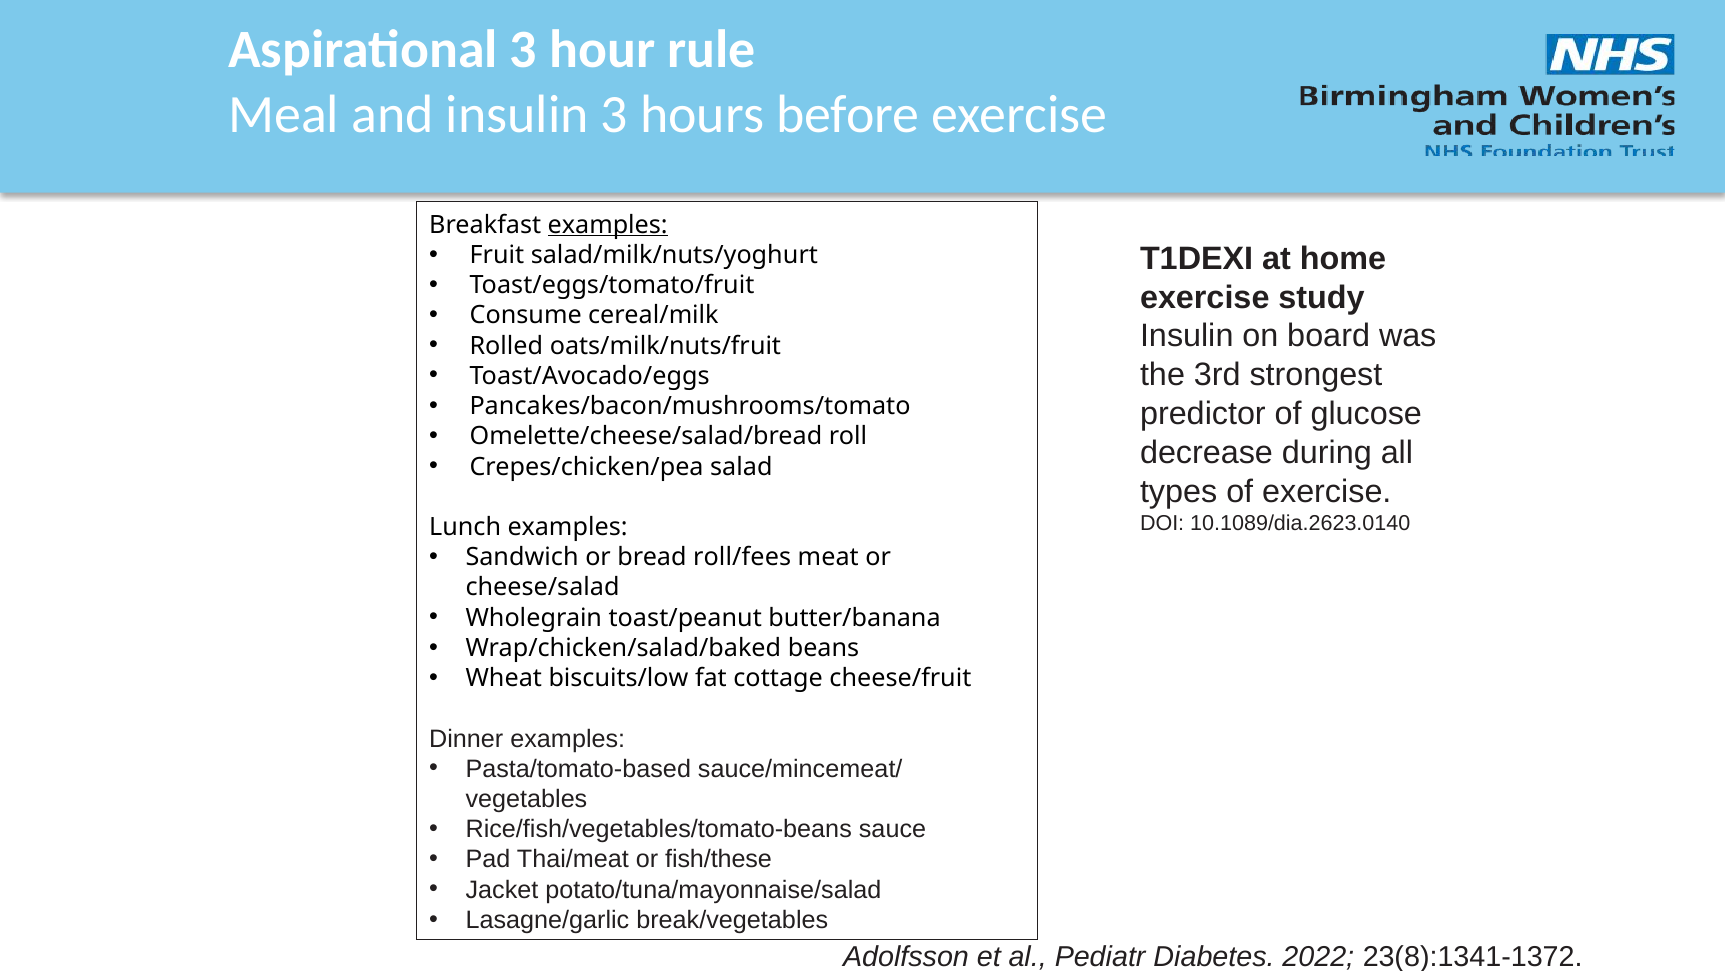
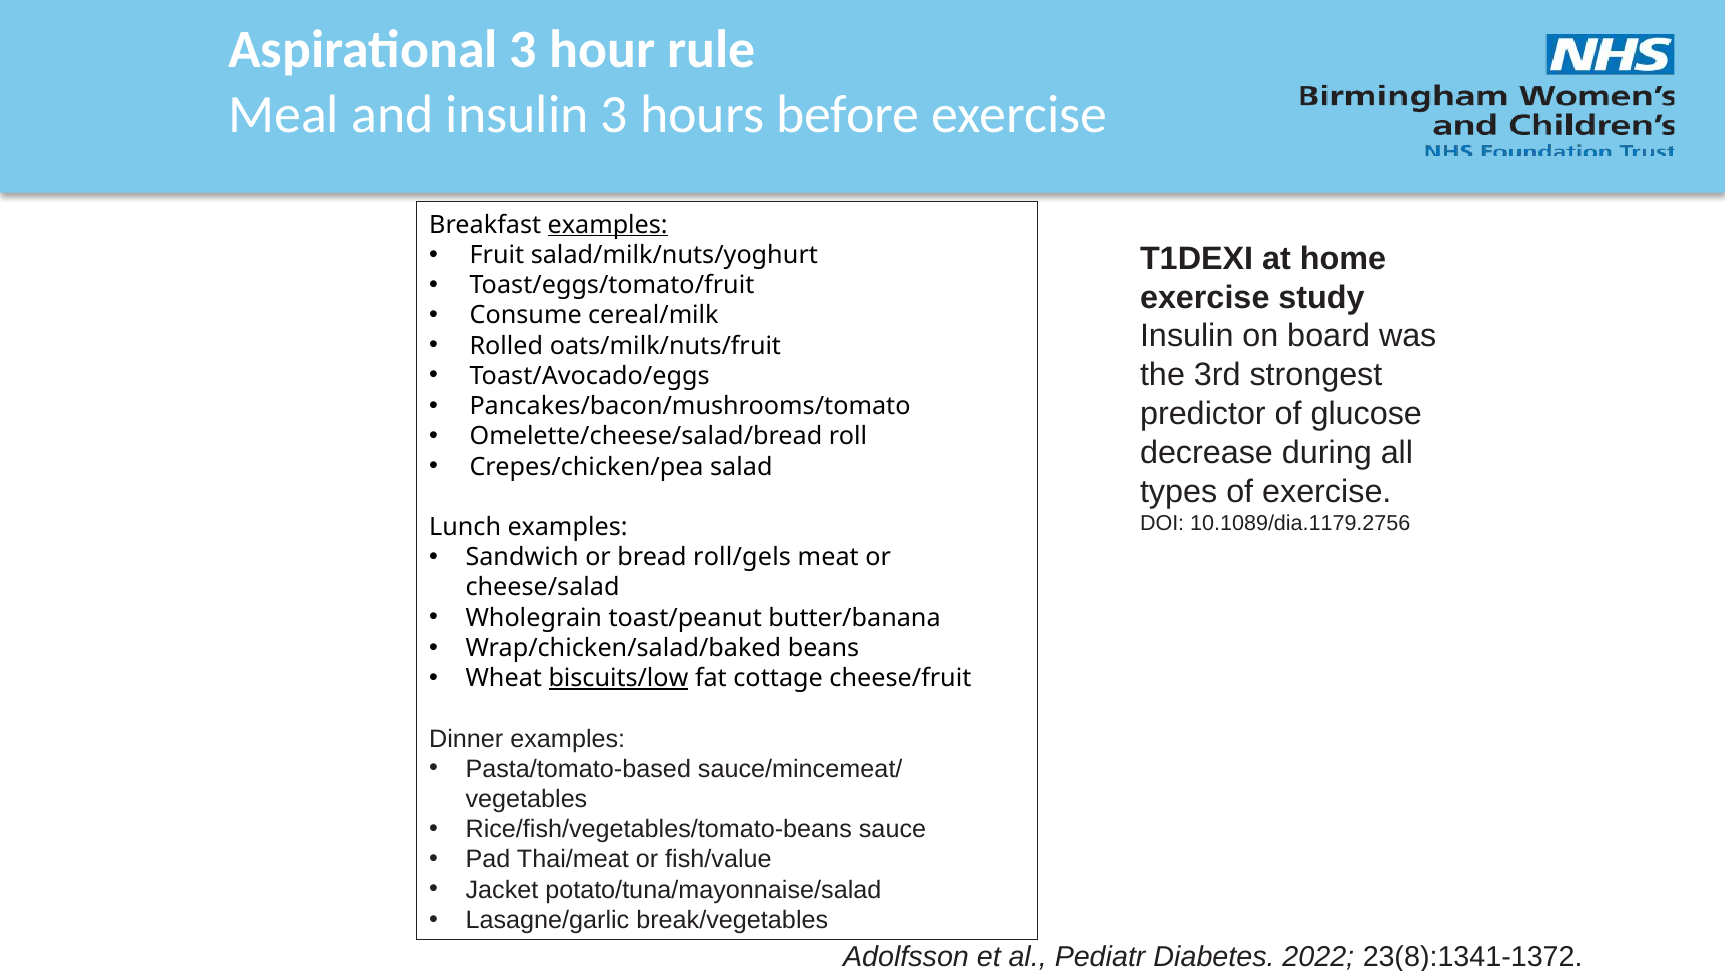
10.1089/dia.2623.0140: 10.1089/dia.2623.0140 -> 10.1089/dia.1179.2756
roll/fees: roll/fees -> roll/gels
biscuits/low underline: none -> present
fish/these: fish/these -> fish/value
